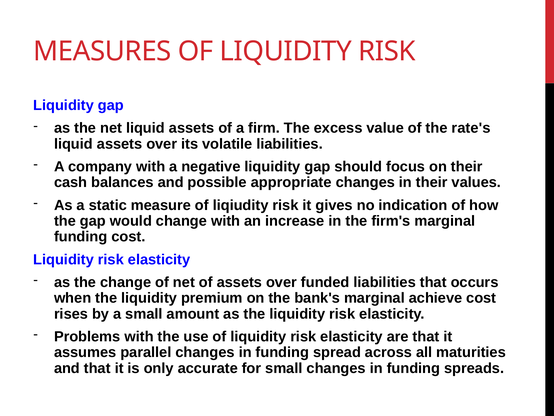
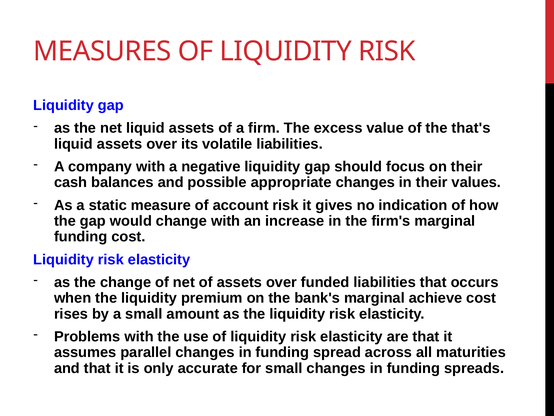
rate's: rate's -> that's
liqiudity: liqiudity -> account
